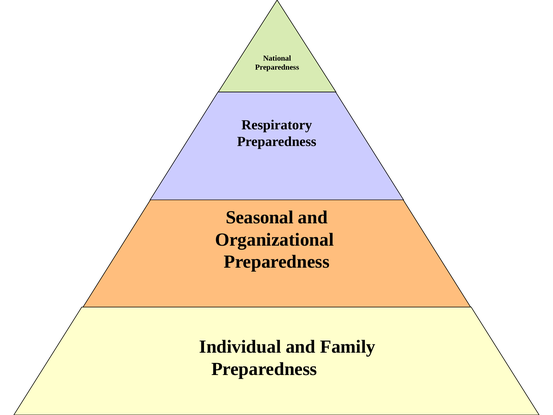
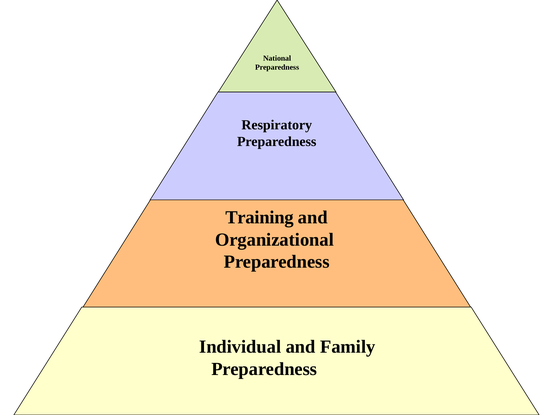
Seasonal: Seasonal -> Training
